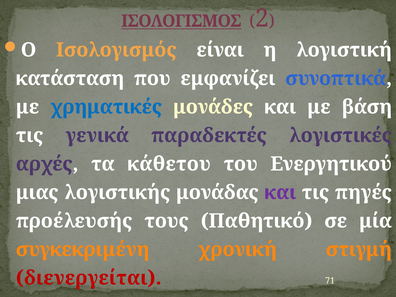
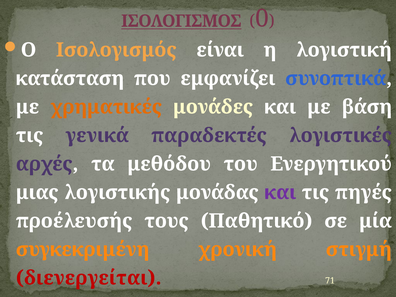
2: 2 -> 0
χρηματικές colour: blue -> orange
κάθετου: κάθετου -> μεθόδου
